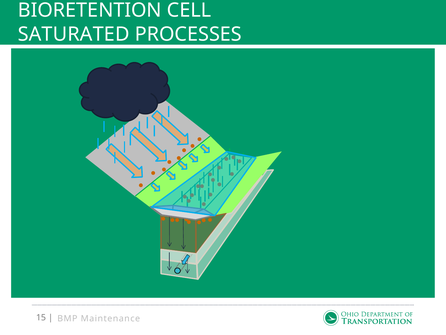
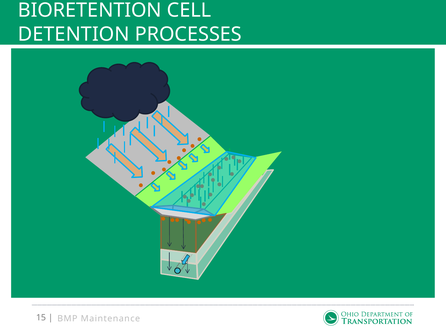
SATURATED: SATURATED -> DETENTION
